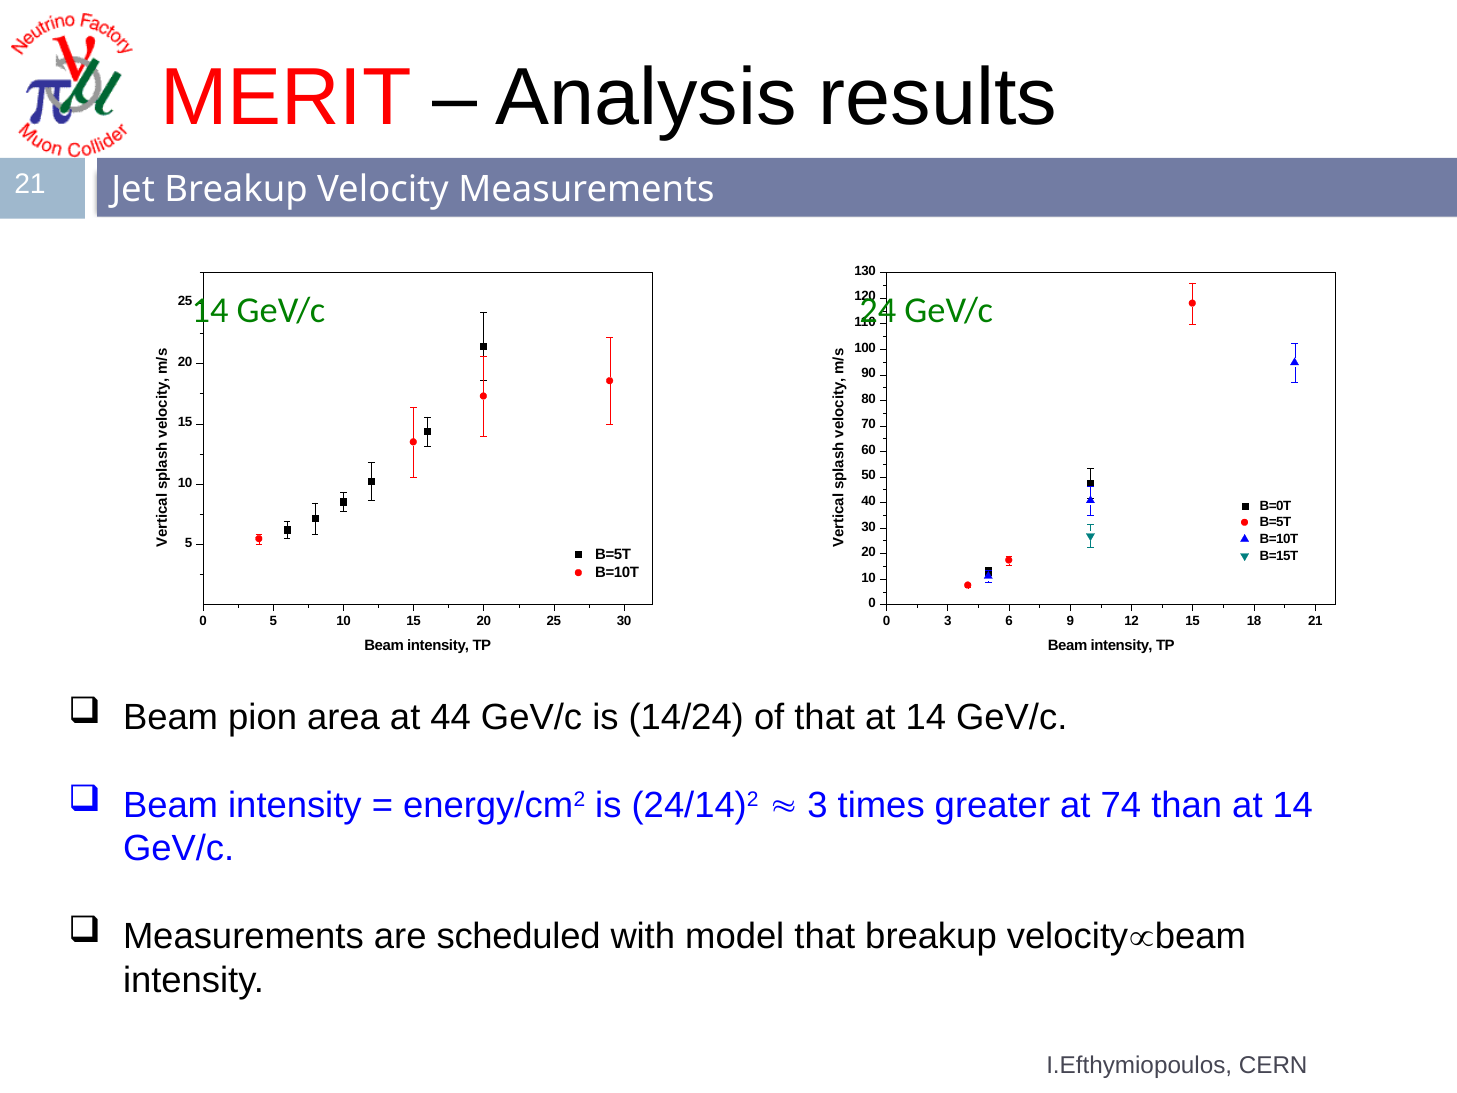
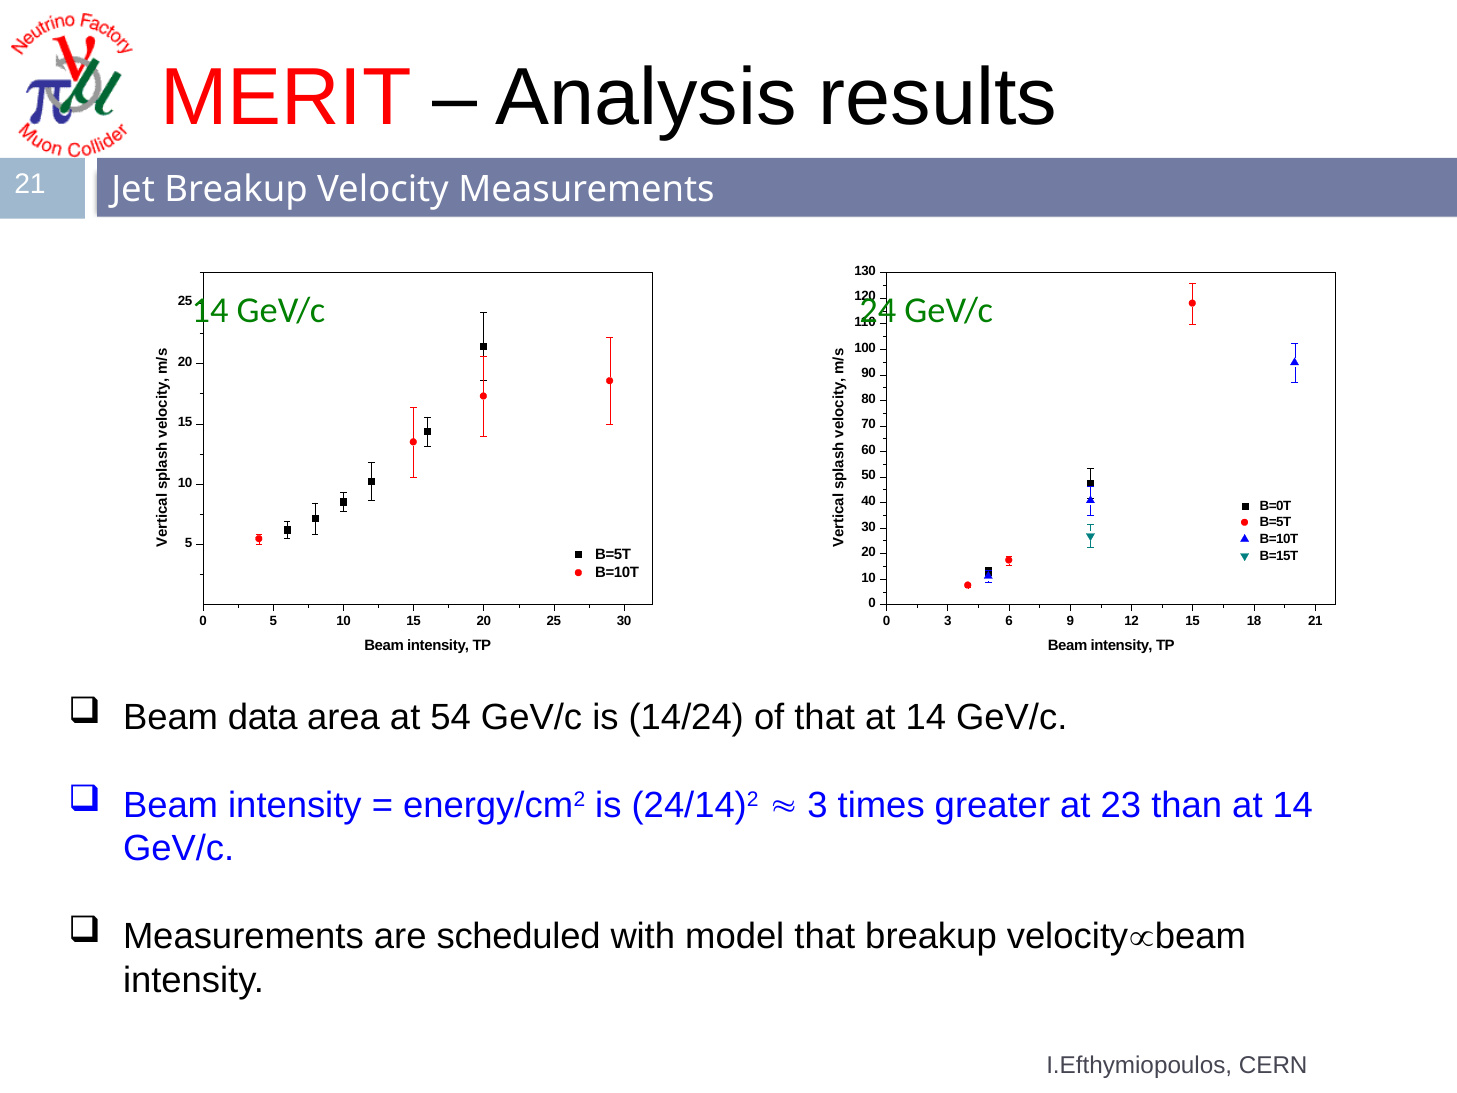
pion: pion -> data
44: 44 -> 54
74: 74 -> 23
